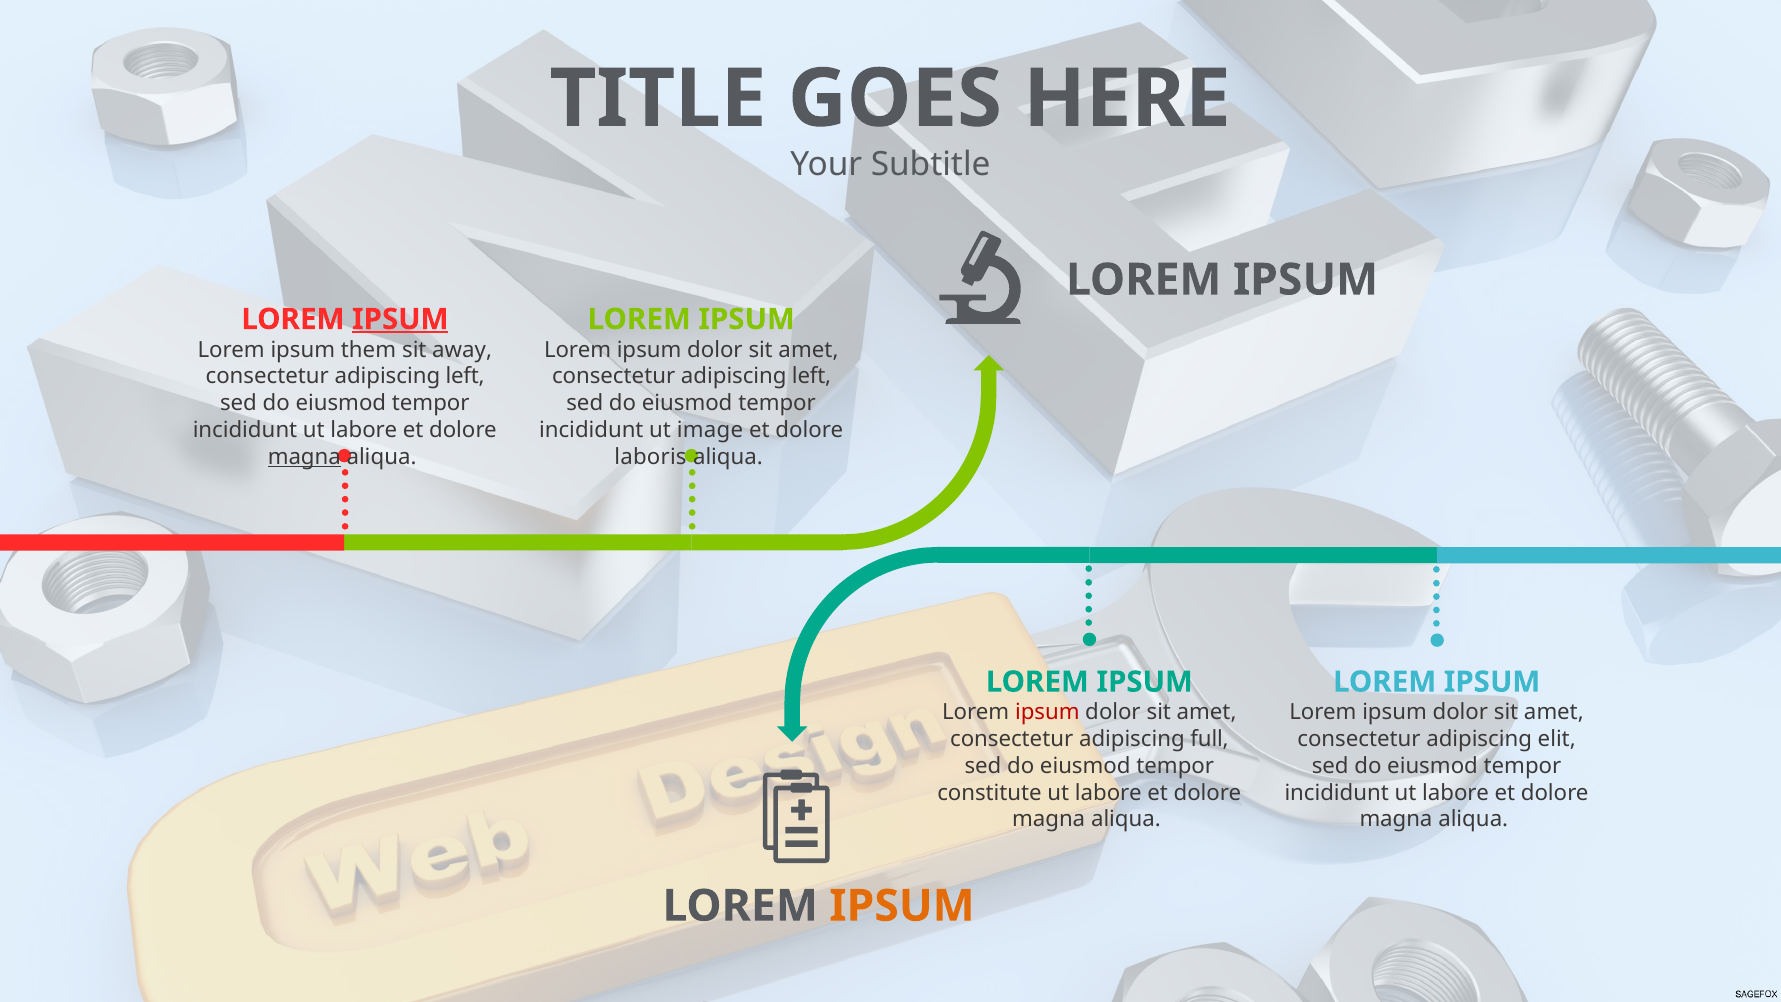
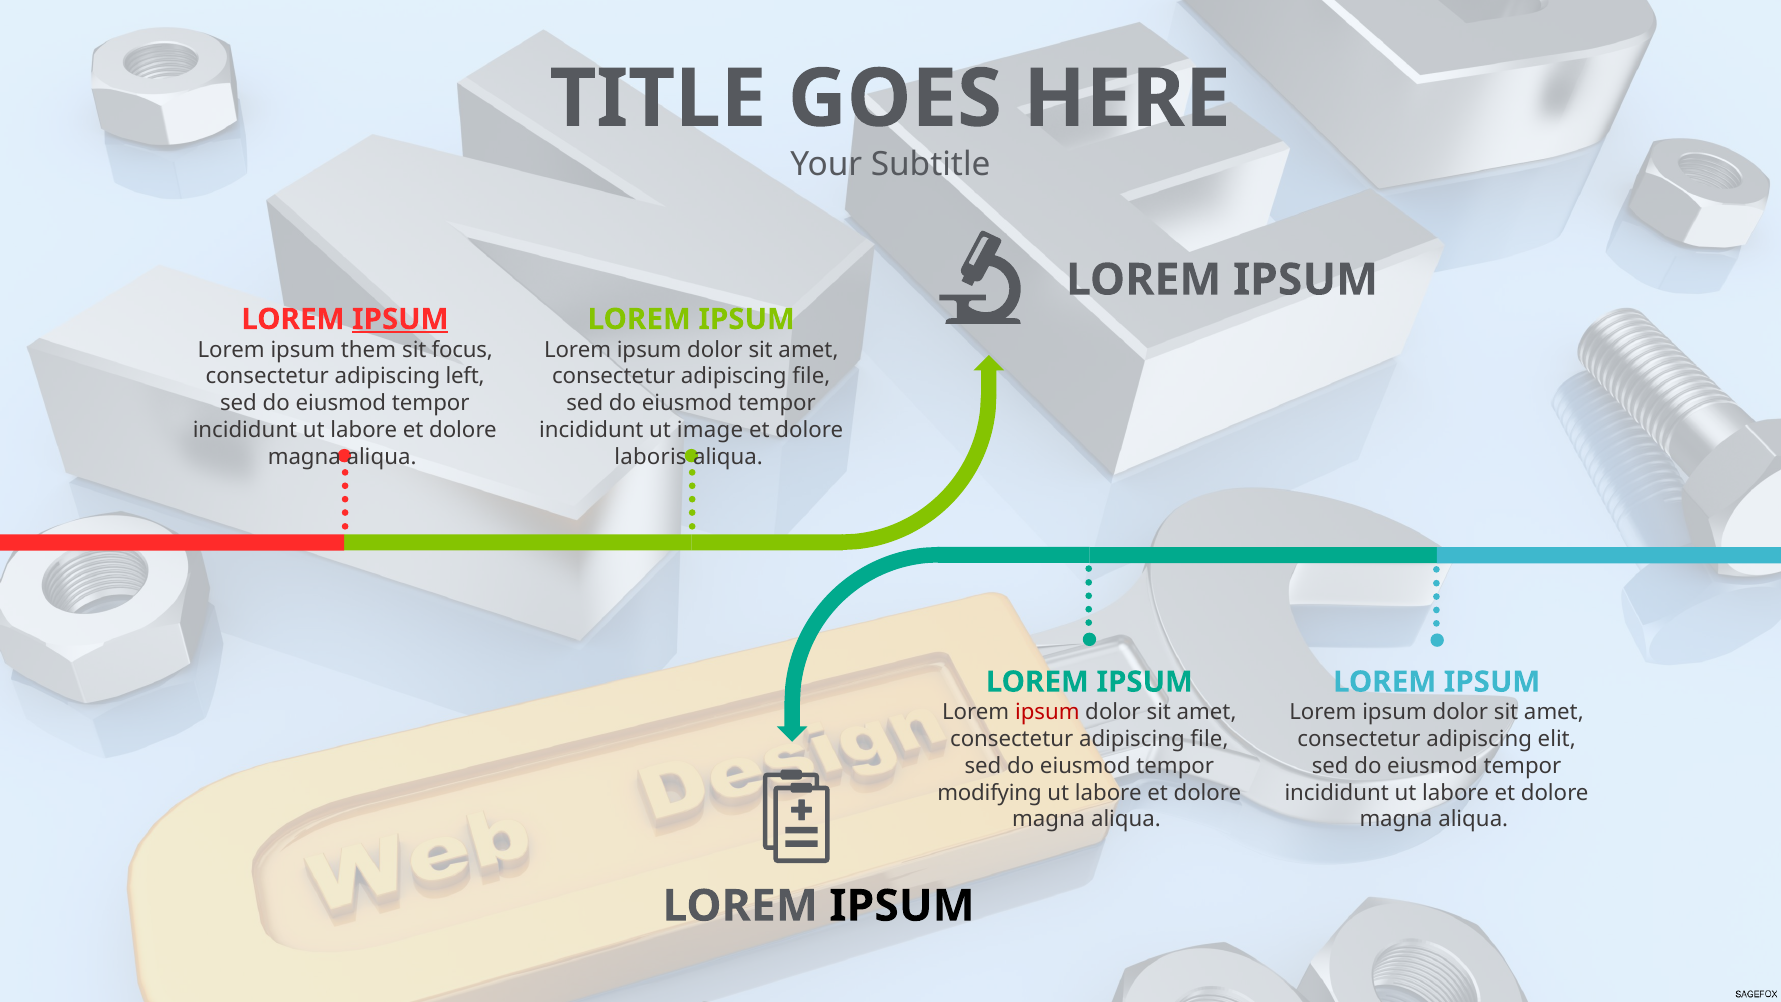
away: away -> focus
left at (812, 377): left -> file
magna at (304, 457) underline: present -> none
full at (1210, 739): full -> file
constitute: constitute -> modifying
IPSUM at (902, 906) colour: orange -> black
